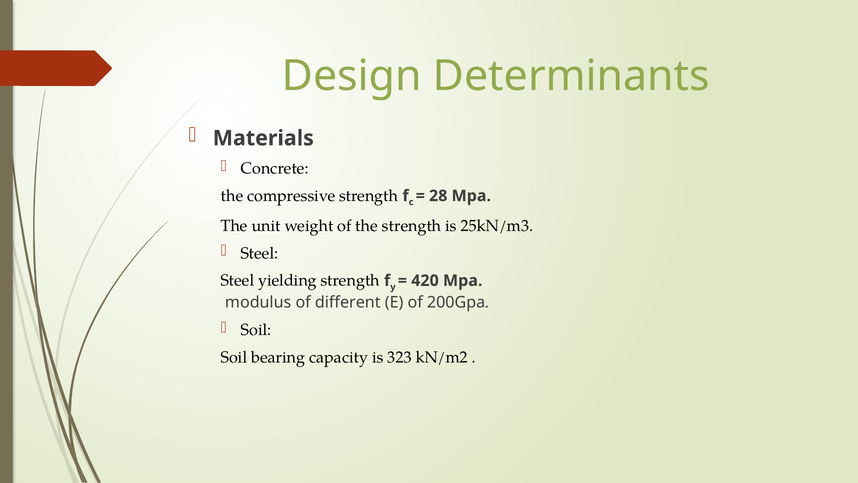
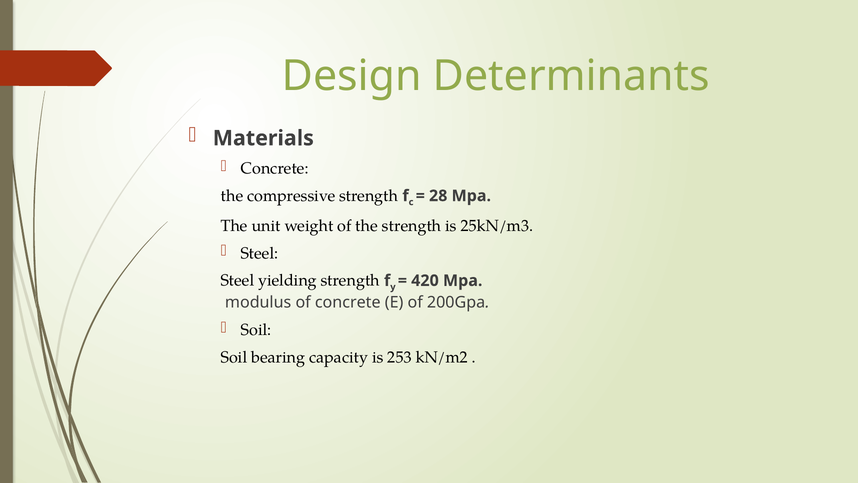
of different: different -> concrete
323: 323 -> 253
